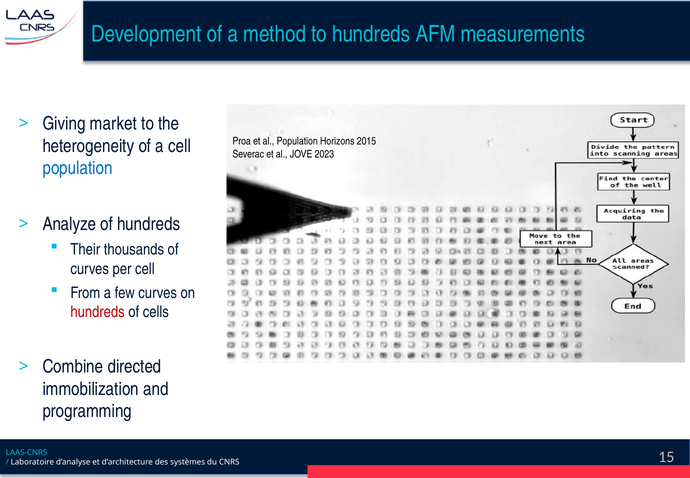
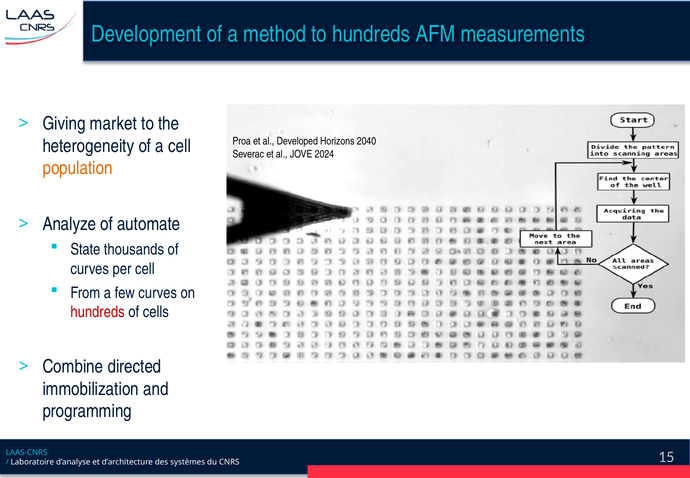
al Population: Population -> Developed
2015: 2015 -> 2040
2023: 2023 -> 2024
population at (78, 168) colour: blue -> orange
of hundreds: hundreds -> automate
Their: Their -> State
